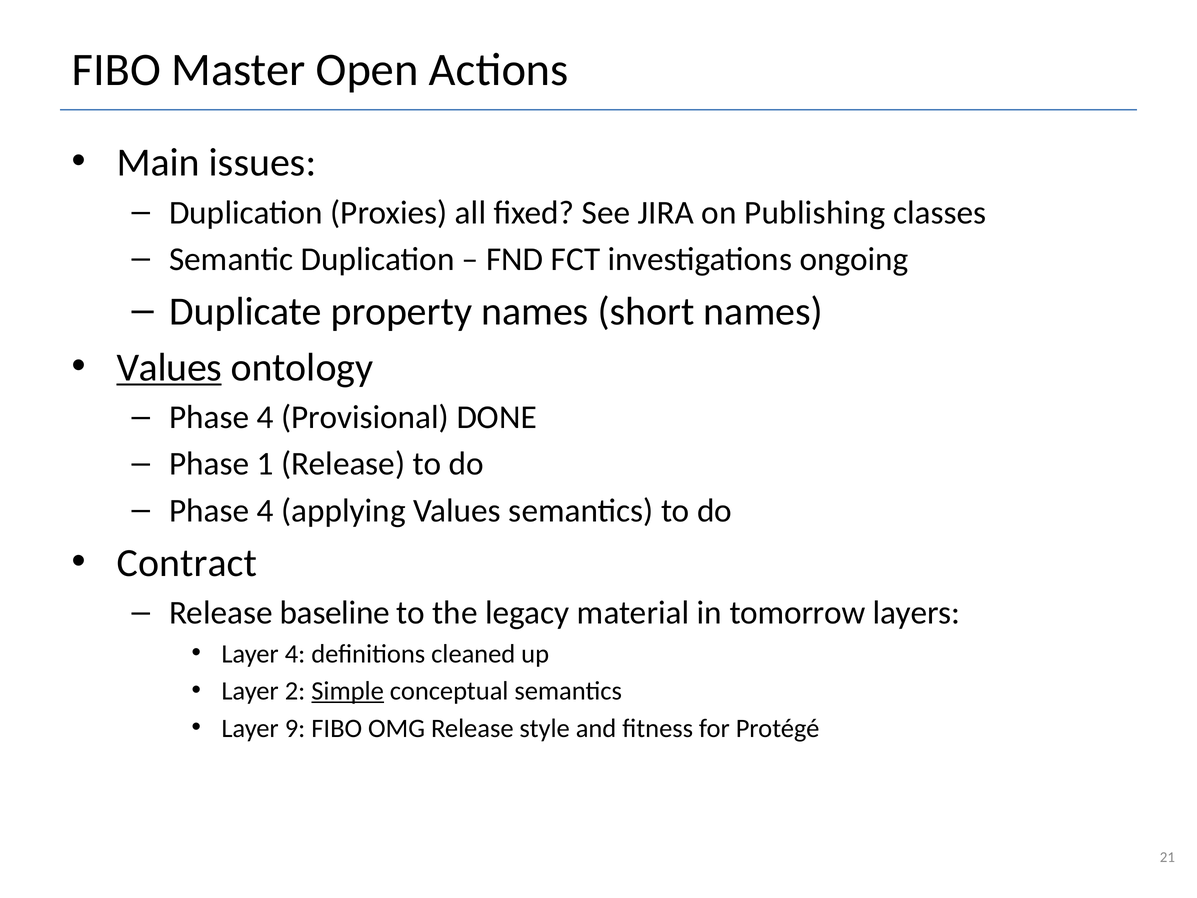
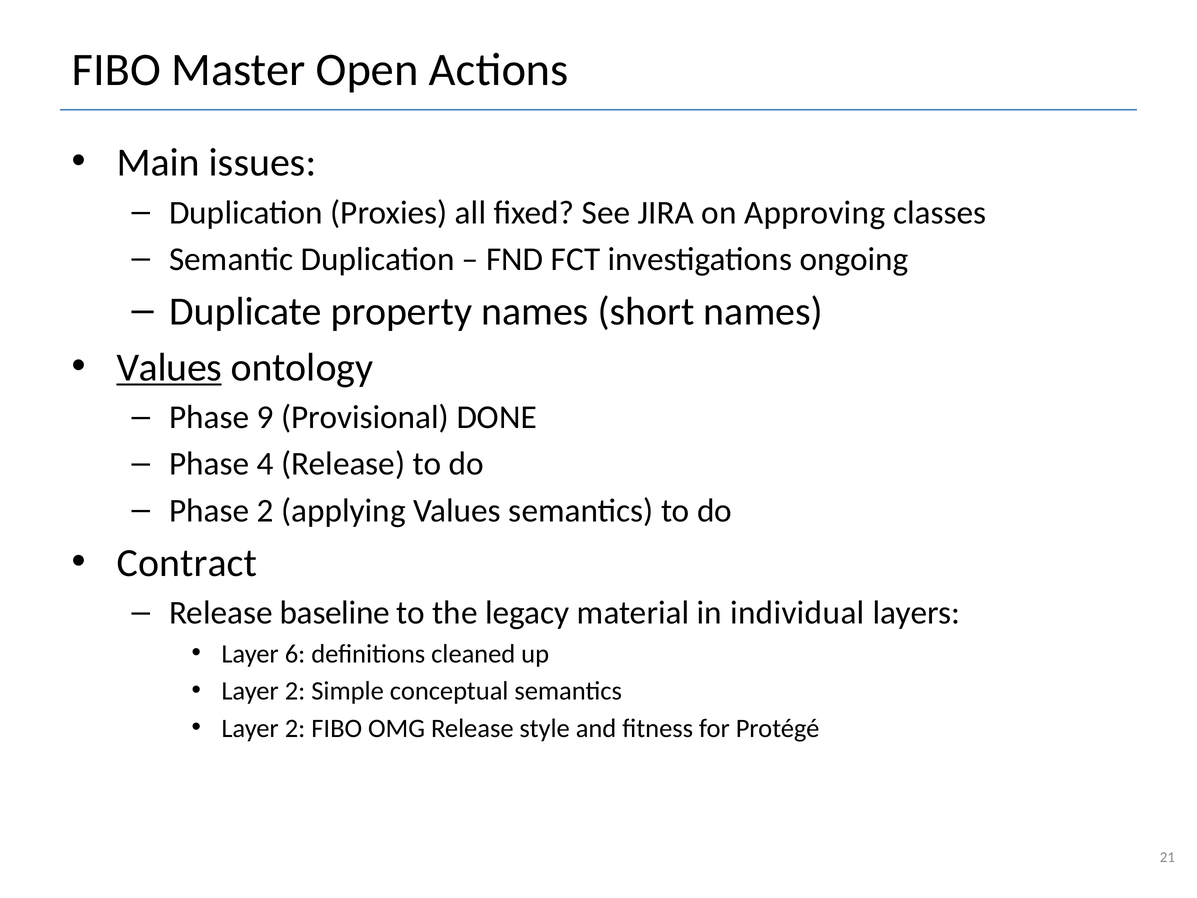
Publishing: Publishing -> Approving
4 at (265, 417): 4 -> 9
1: 1 -> 4
4 at (265, 510): 4 -> 2
tomorrow: tomorrow -> individual
Layer 4: 4 -> 6
Simple underline: present -> none
9 at (295, 728): 9 -> 2
